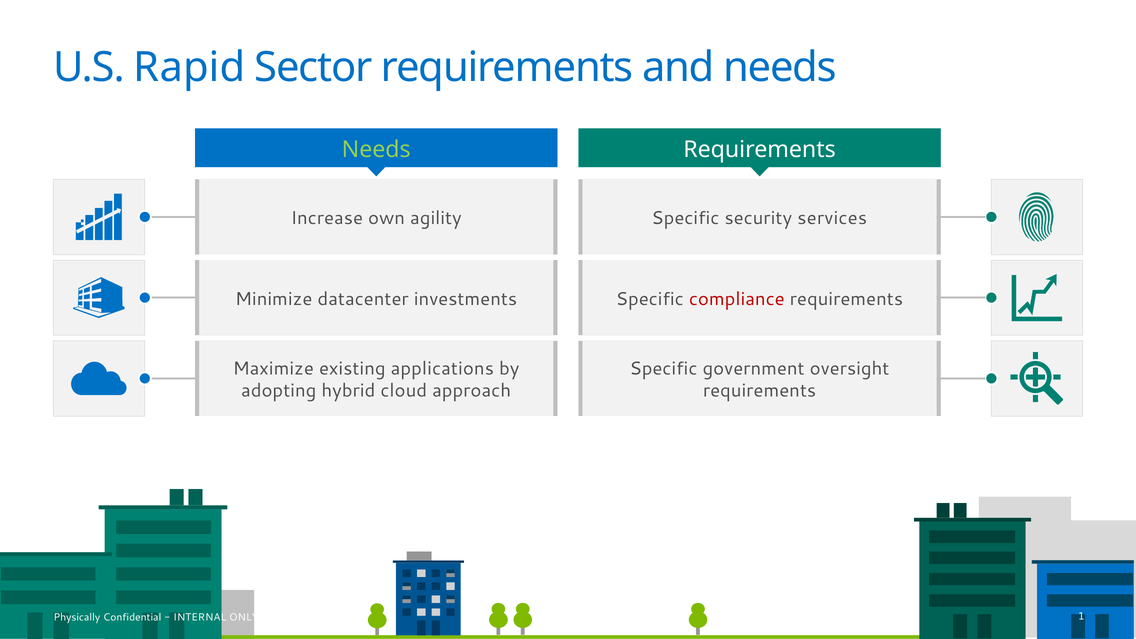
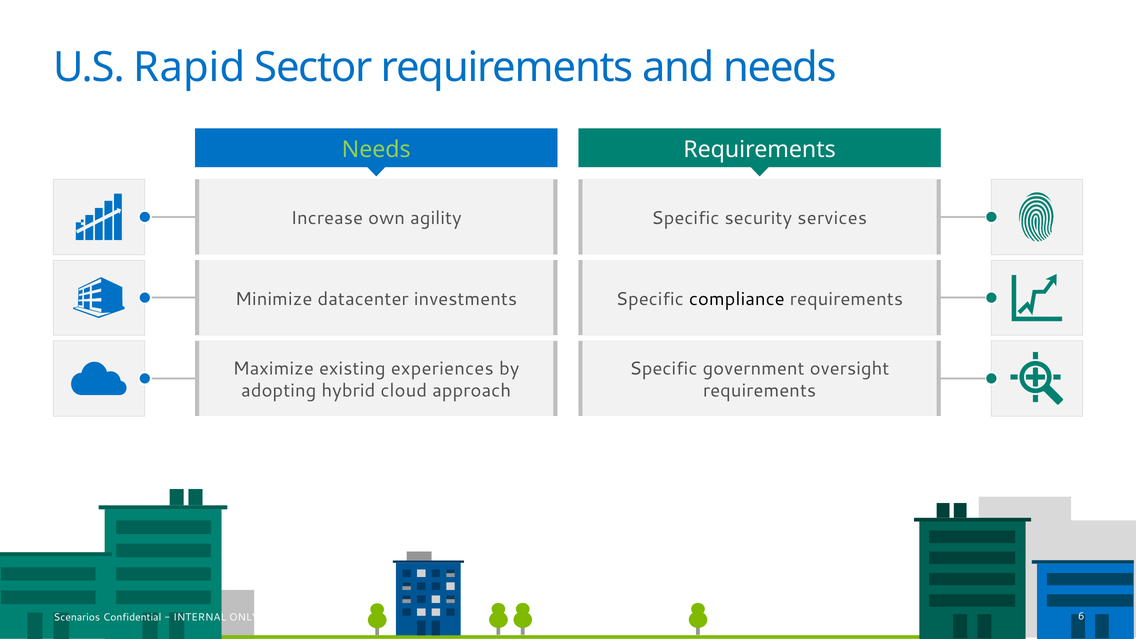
compliance colour: red -> black
applications: applications -> experiences
Physically: Physically -> Scenarios
1: 1 -> 6
